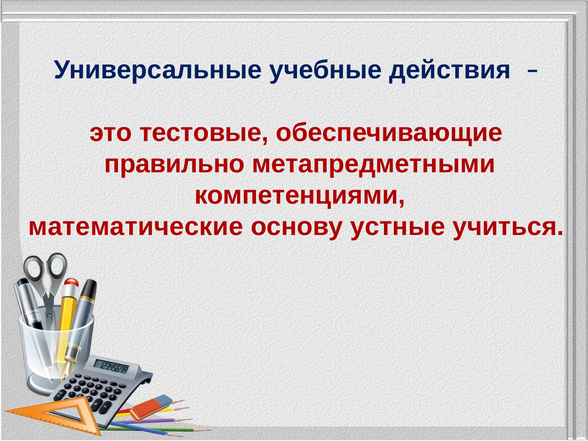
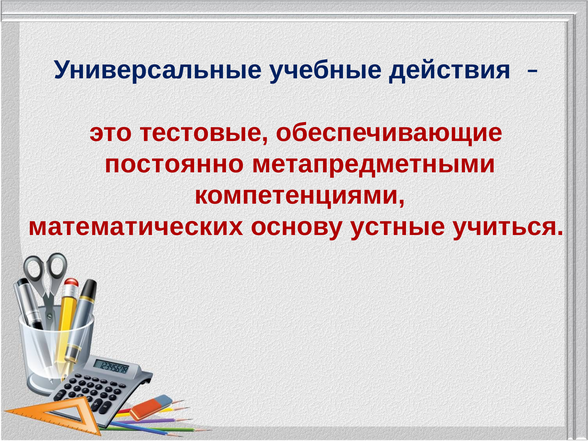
правильно: правильно -> постоянно
математические: математические -> математических
